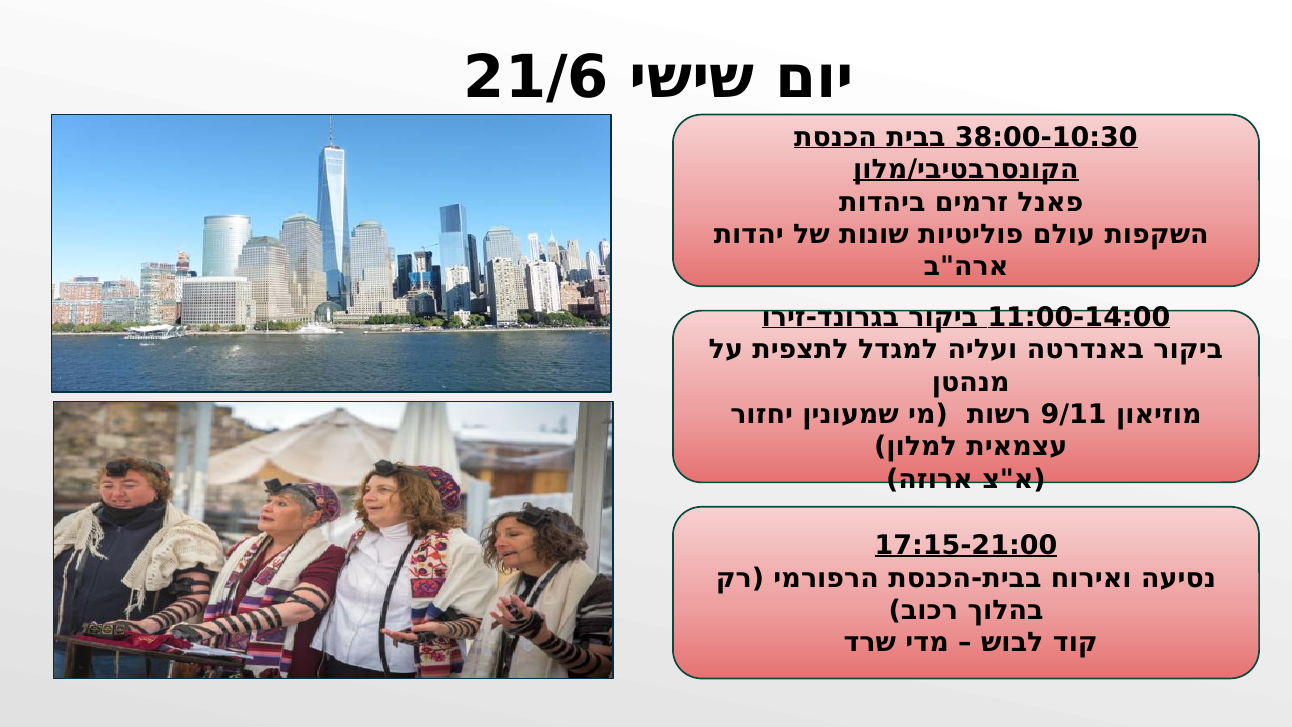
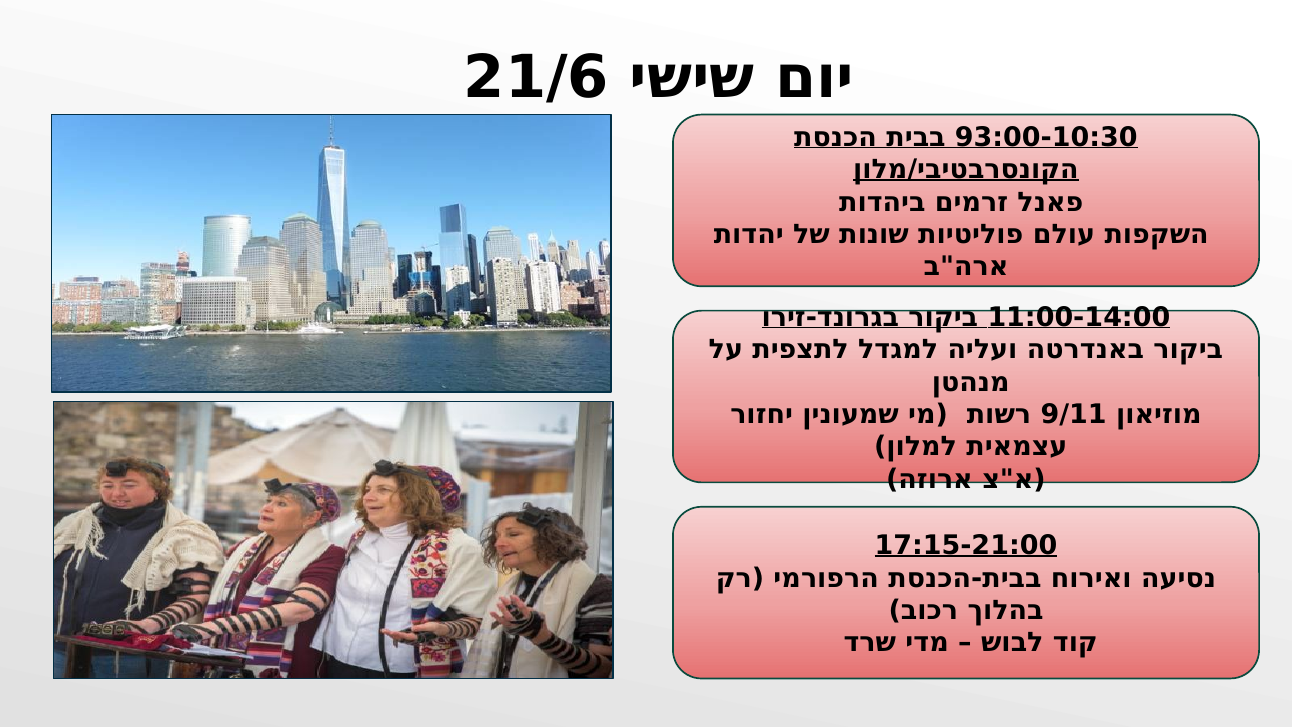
38:00-10:30: 38:00-10:30 -> 93:00-10:30
